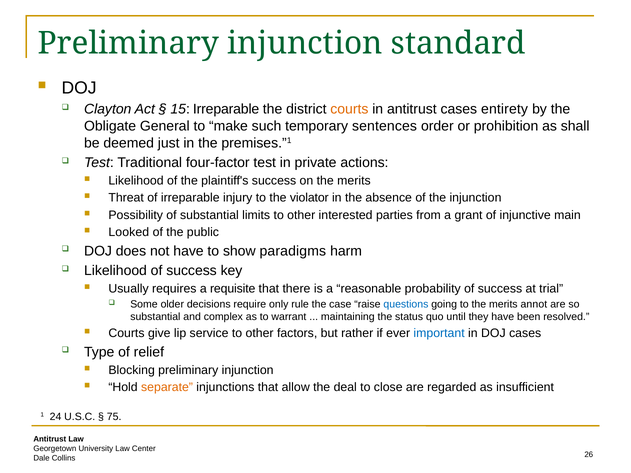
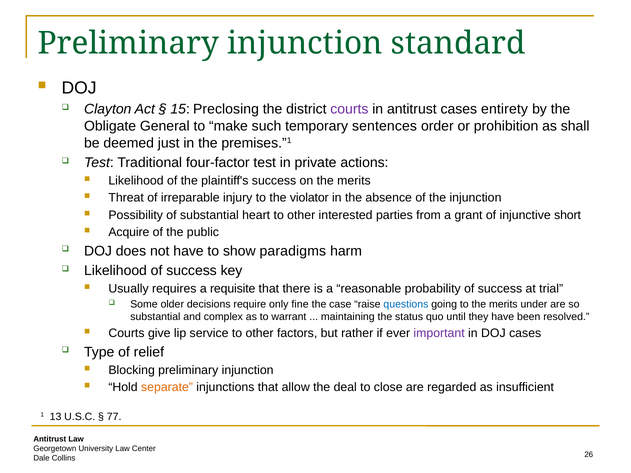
15 Irreparable: Irreparable -> Preclosing
courts at (349, 109) colour: orange -> purple
limits: limits -> heart
main: main -> short
Looked: Looked -> Acquire
rule: rule -> fine
annot: annot -> under
important colour: blue -> purple
24: 24 -> 13
75: 75 -> 77
